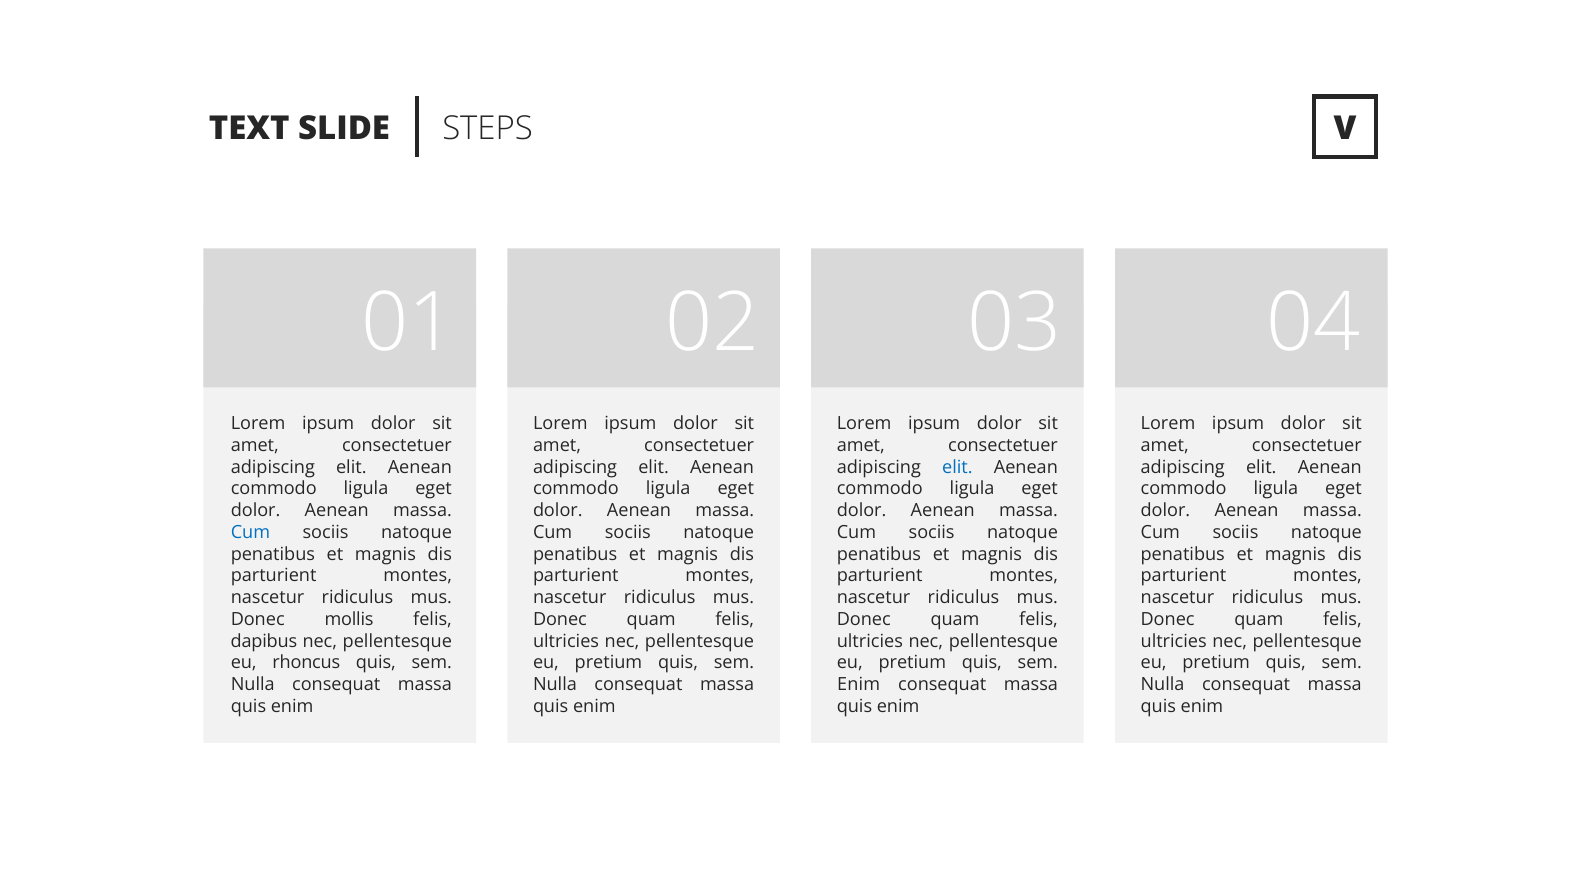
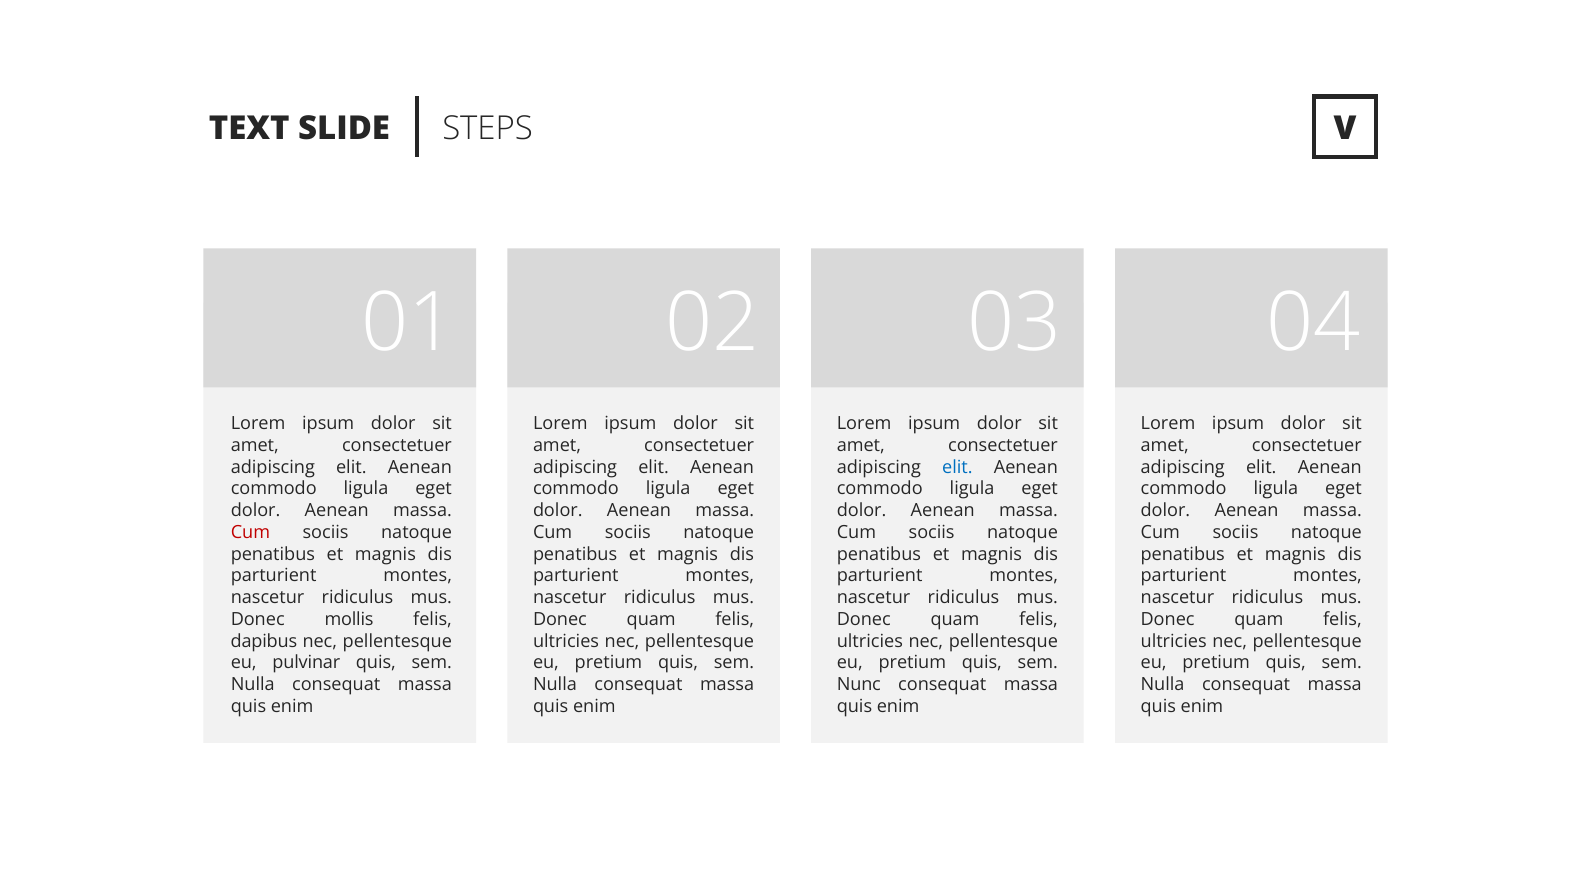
Cum at (250, 533) colour: blue -> red
rhoncus: rhoncus -> pulvinar
Enim at (859, 685): Enim -> Nunc
